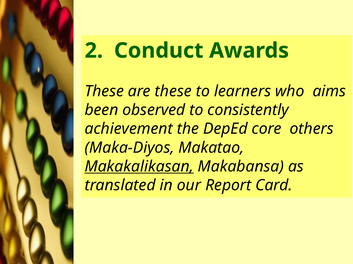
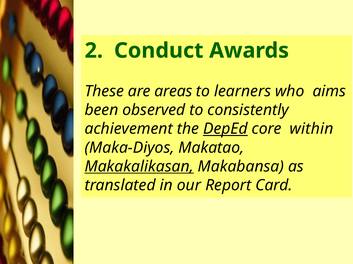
are these: these -> areas
DepEd underline: none -> present
others: others -> within
